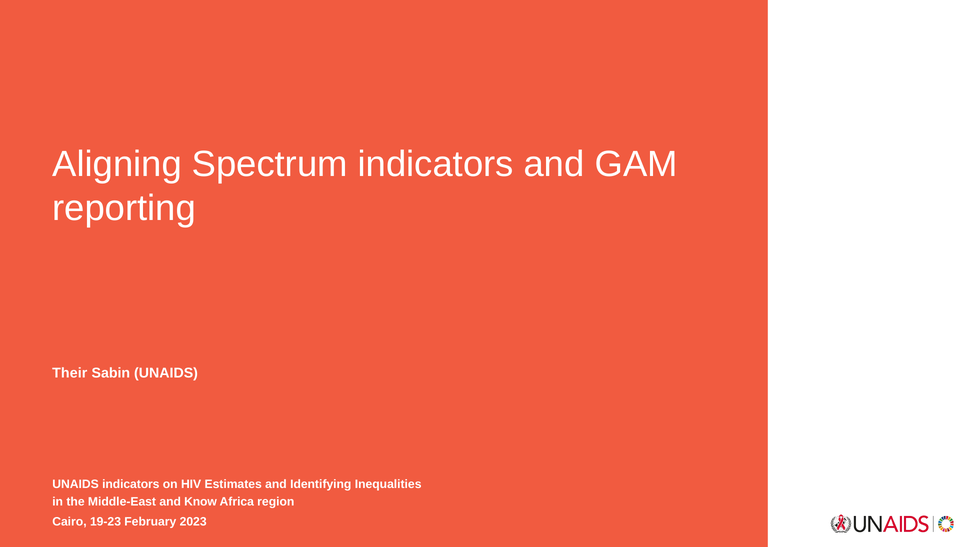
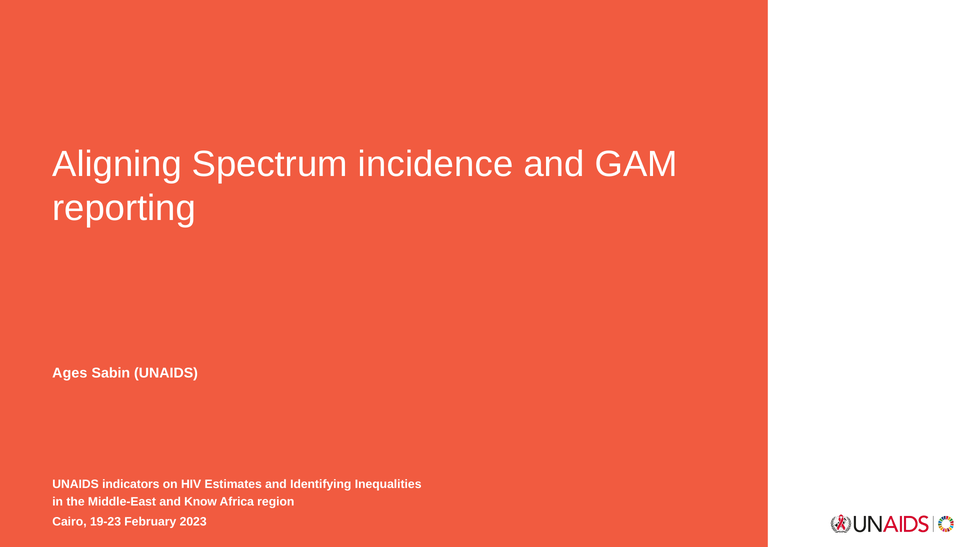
Spectrum indicators: indicators -> incidence
Their: Their -> Ages
